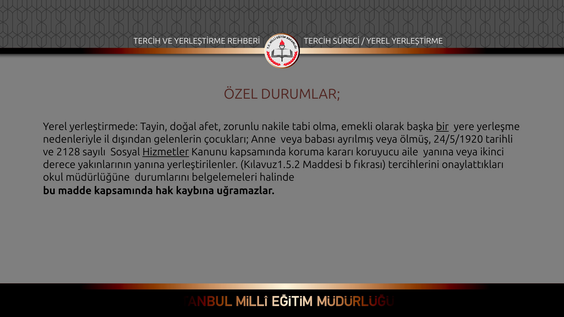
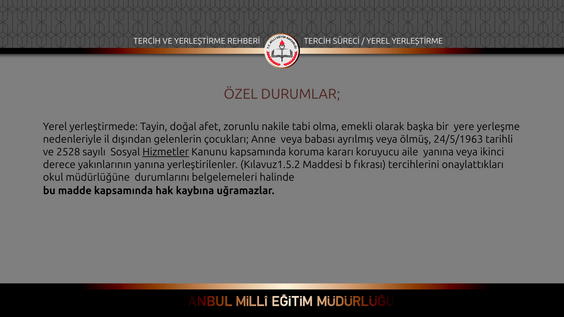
bir underline: present -> none
24/5/1920: 24/5/1920 -> 24/5/1963
2128: 2128 -> 2528
